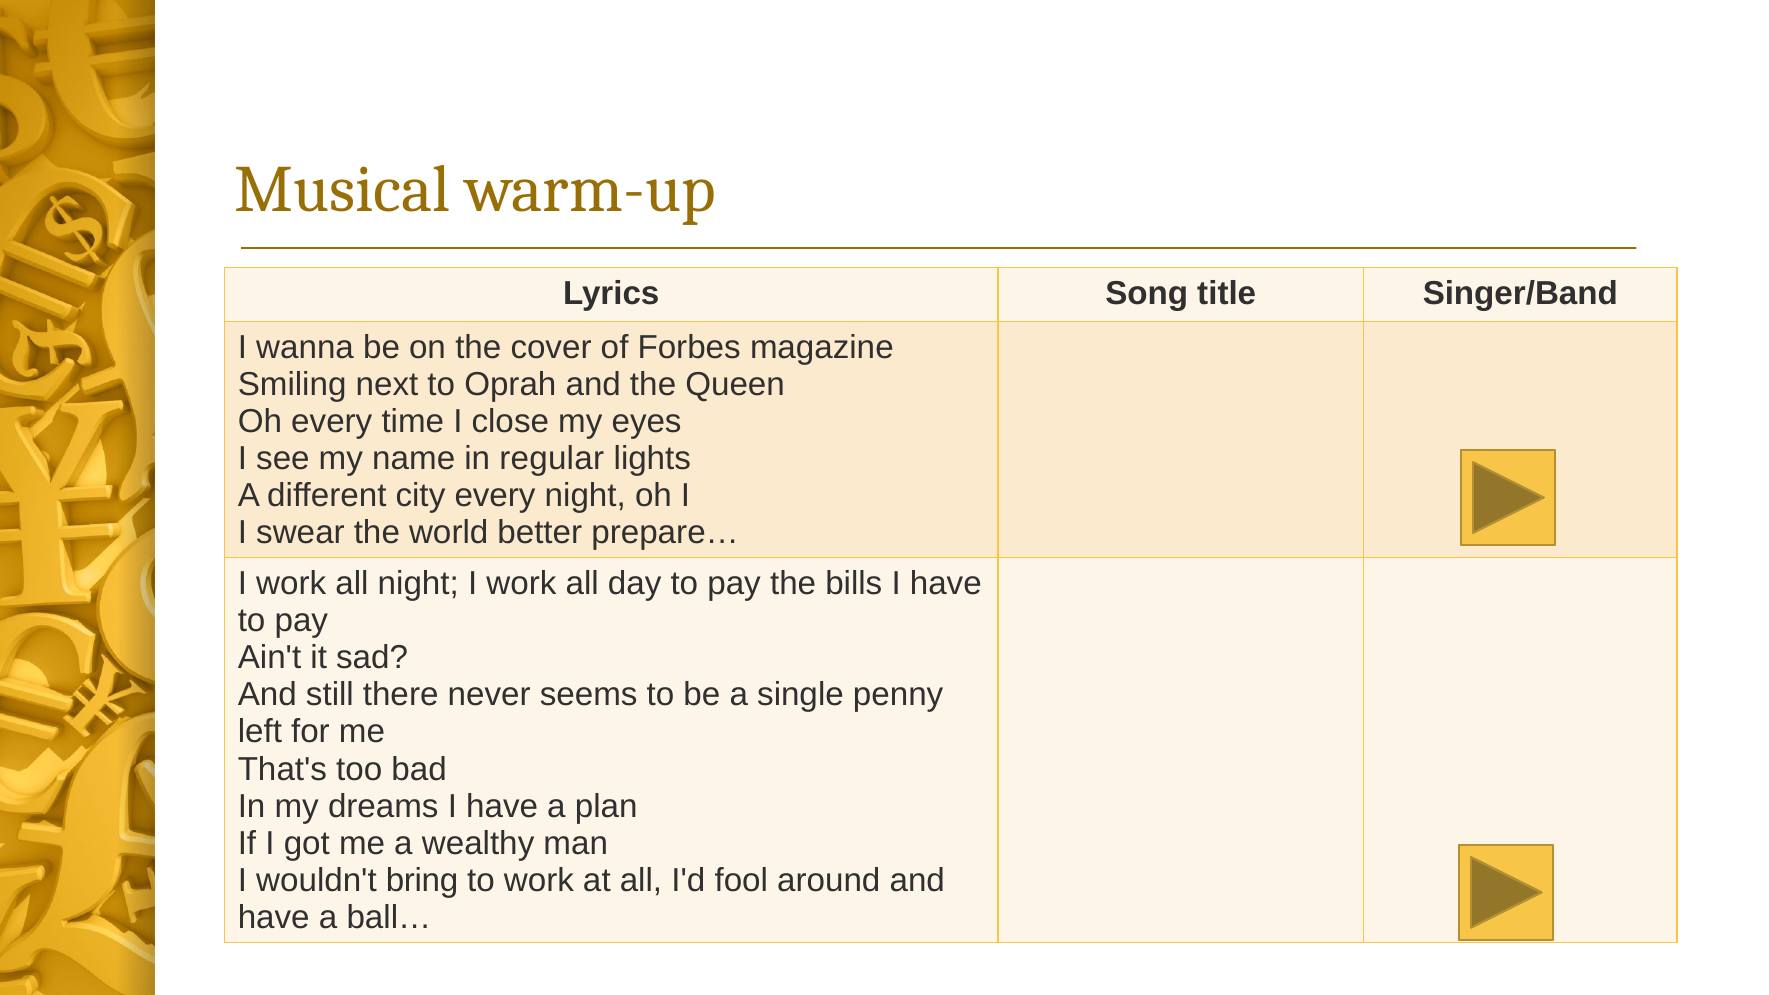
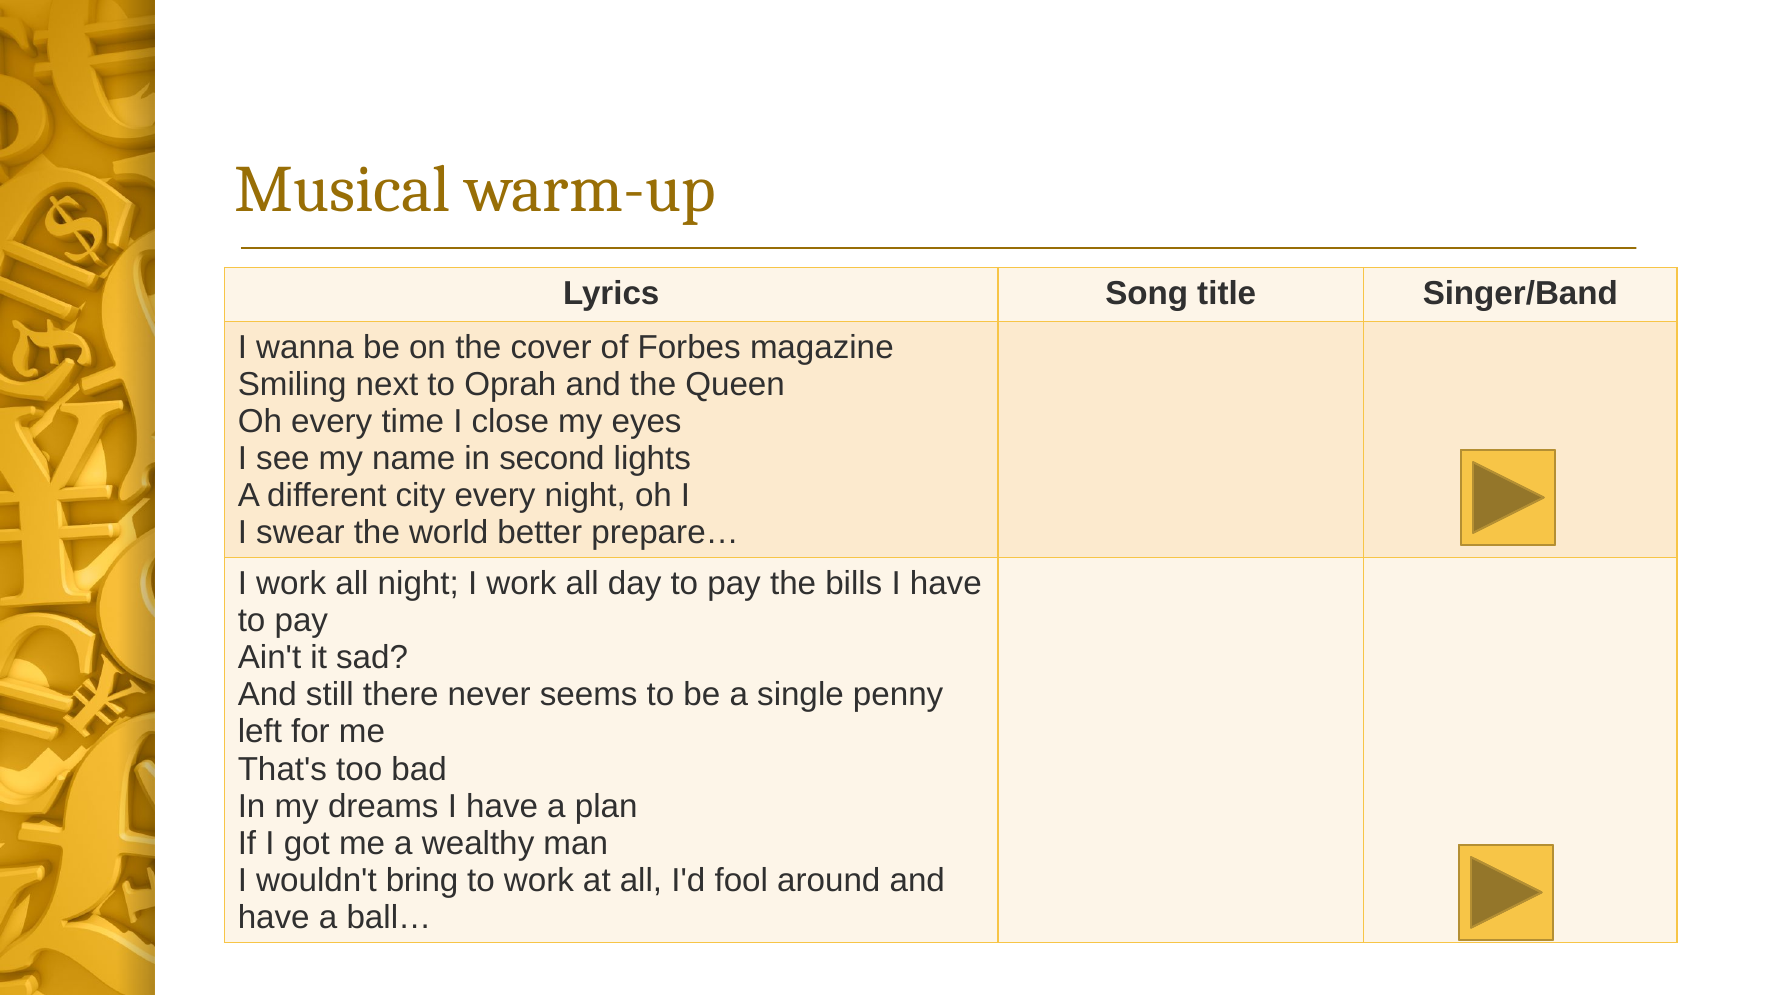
regular: regular -> second
